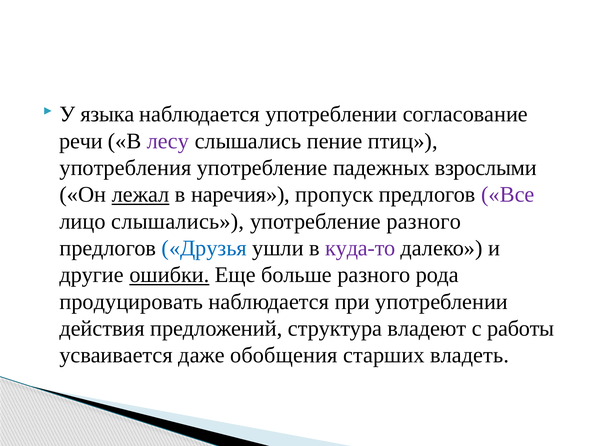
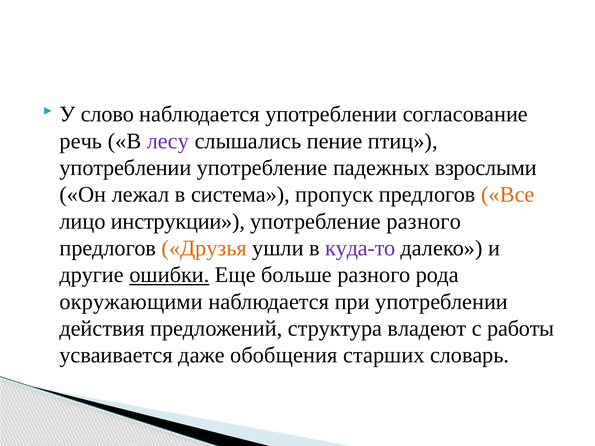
языка: языка -> слово
речи: речи -> речь
употребления at (125, 168): употребления -> употреблении
лежал underline: present -> none
наречия: наречия -> система
Все colour: purple -> orange
лицо слышались: слышались -> инструкции
Друзья colour: blue -> orange
продуцировать: продуцировать -> окружающими
владеть: владеть -> словарь
